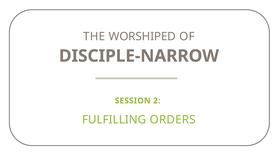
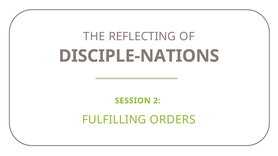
WORSHIPED: WORSHIPED -> REFLECTING
DISCIPLE-NARROW: DISCIPLE-NARROW -> DISCIPLE-NATIONS
